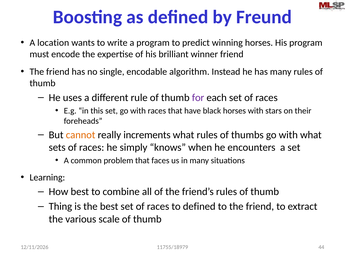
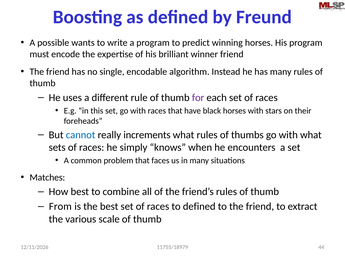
location: location -> possible
cannot colour: orange -> blue
Learning: Learning -> Matches
Thing: Thing -> From
